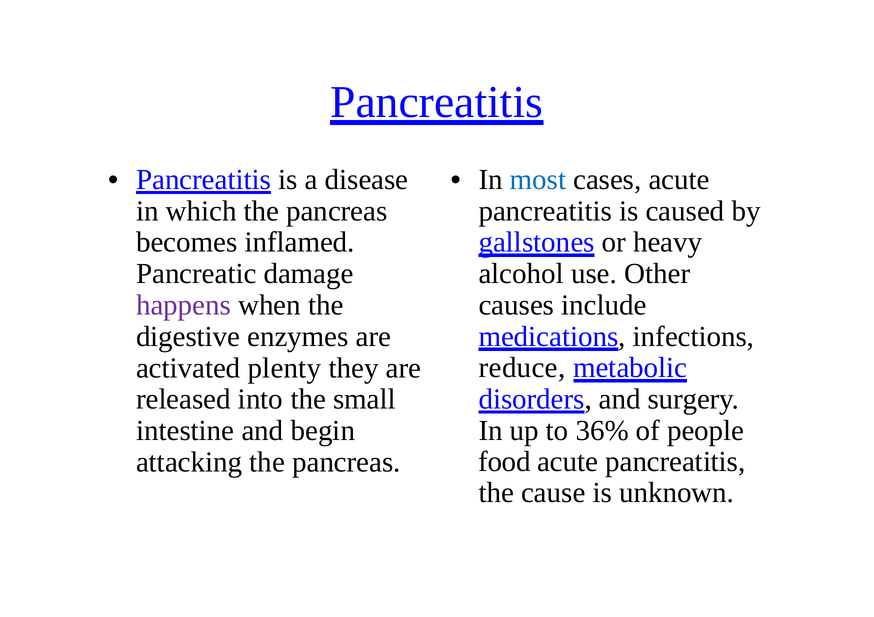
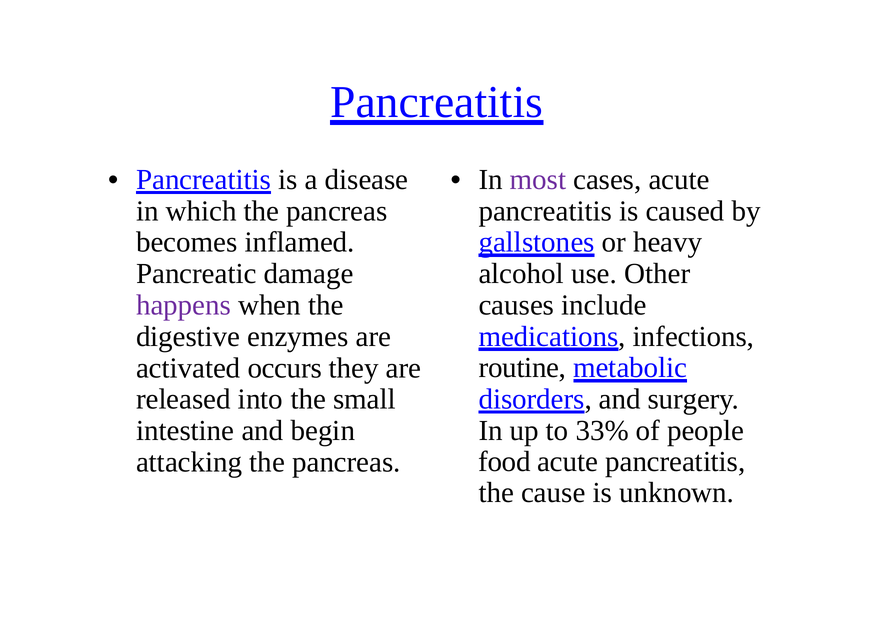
most colour: blue -> purple
reduce: reduce -> routine
plenty: plenty -> occurs
36%: 36% -> 33%
